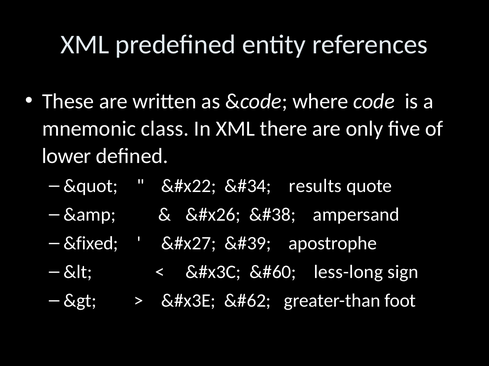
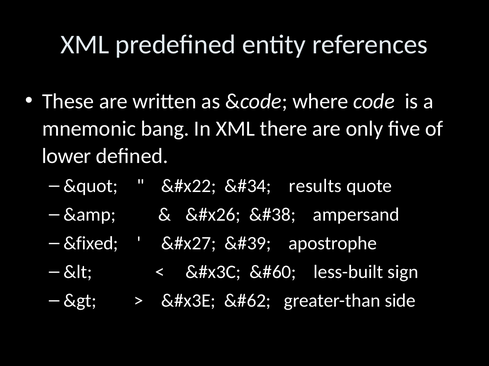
class: class -> bang
less-long: less-long -> less-built
foot: foot -> side
